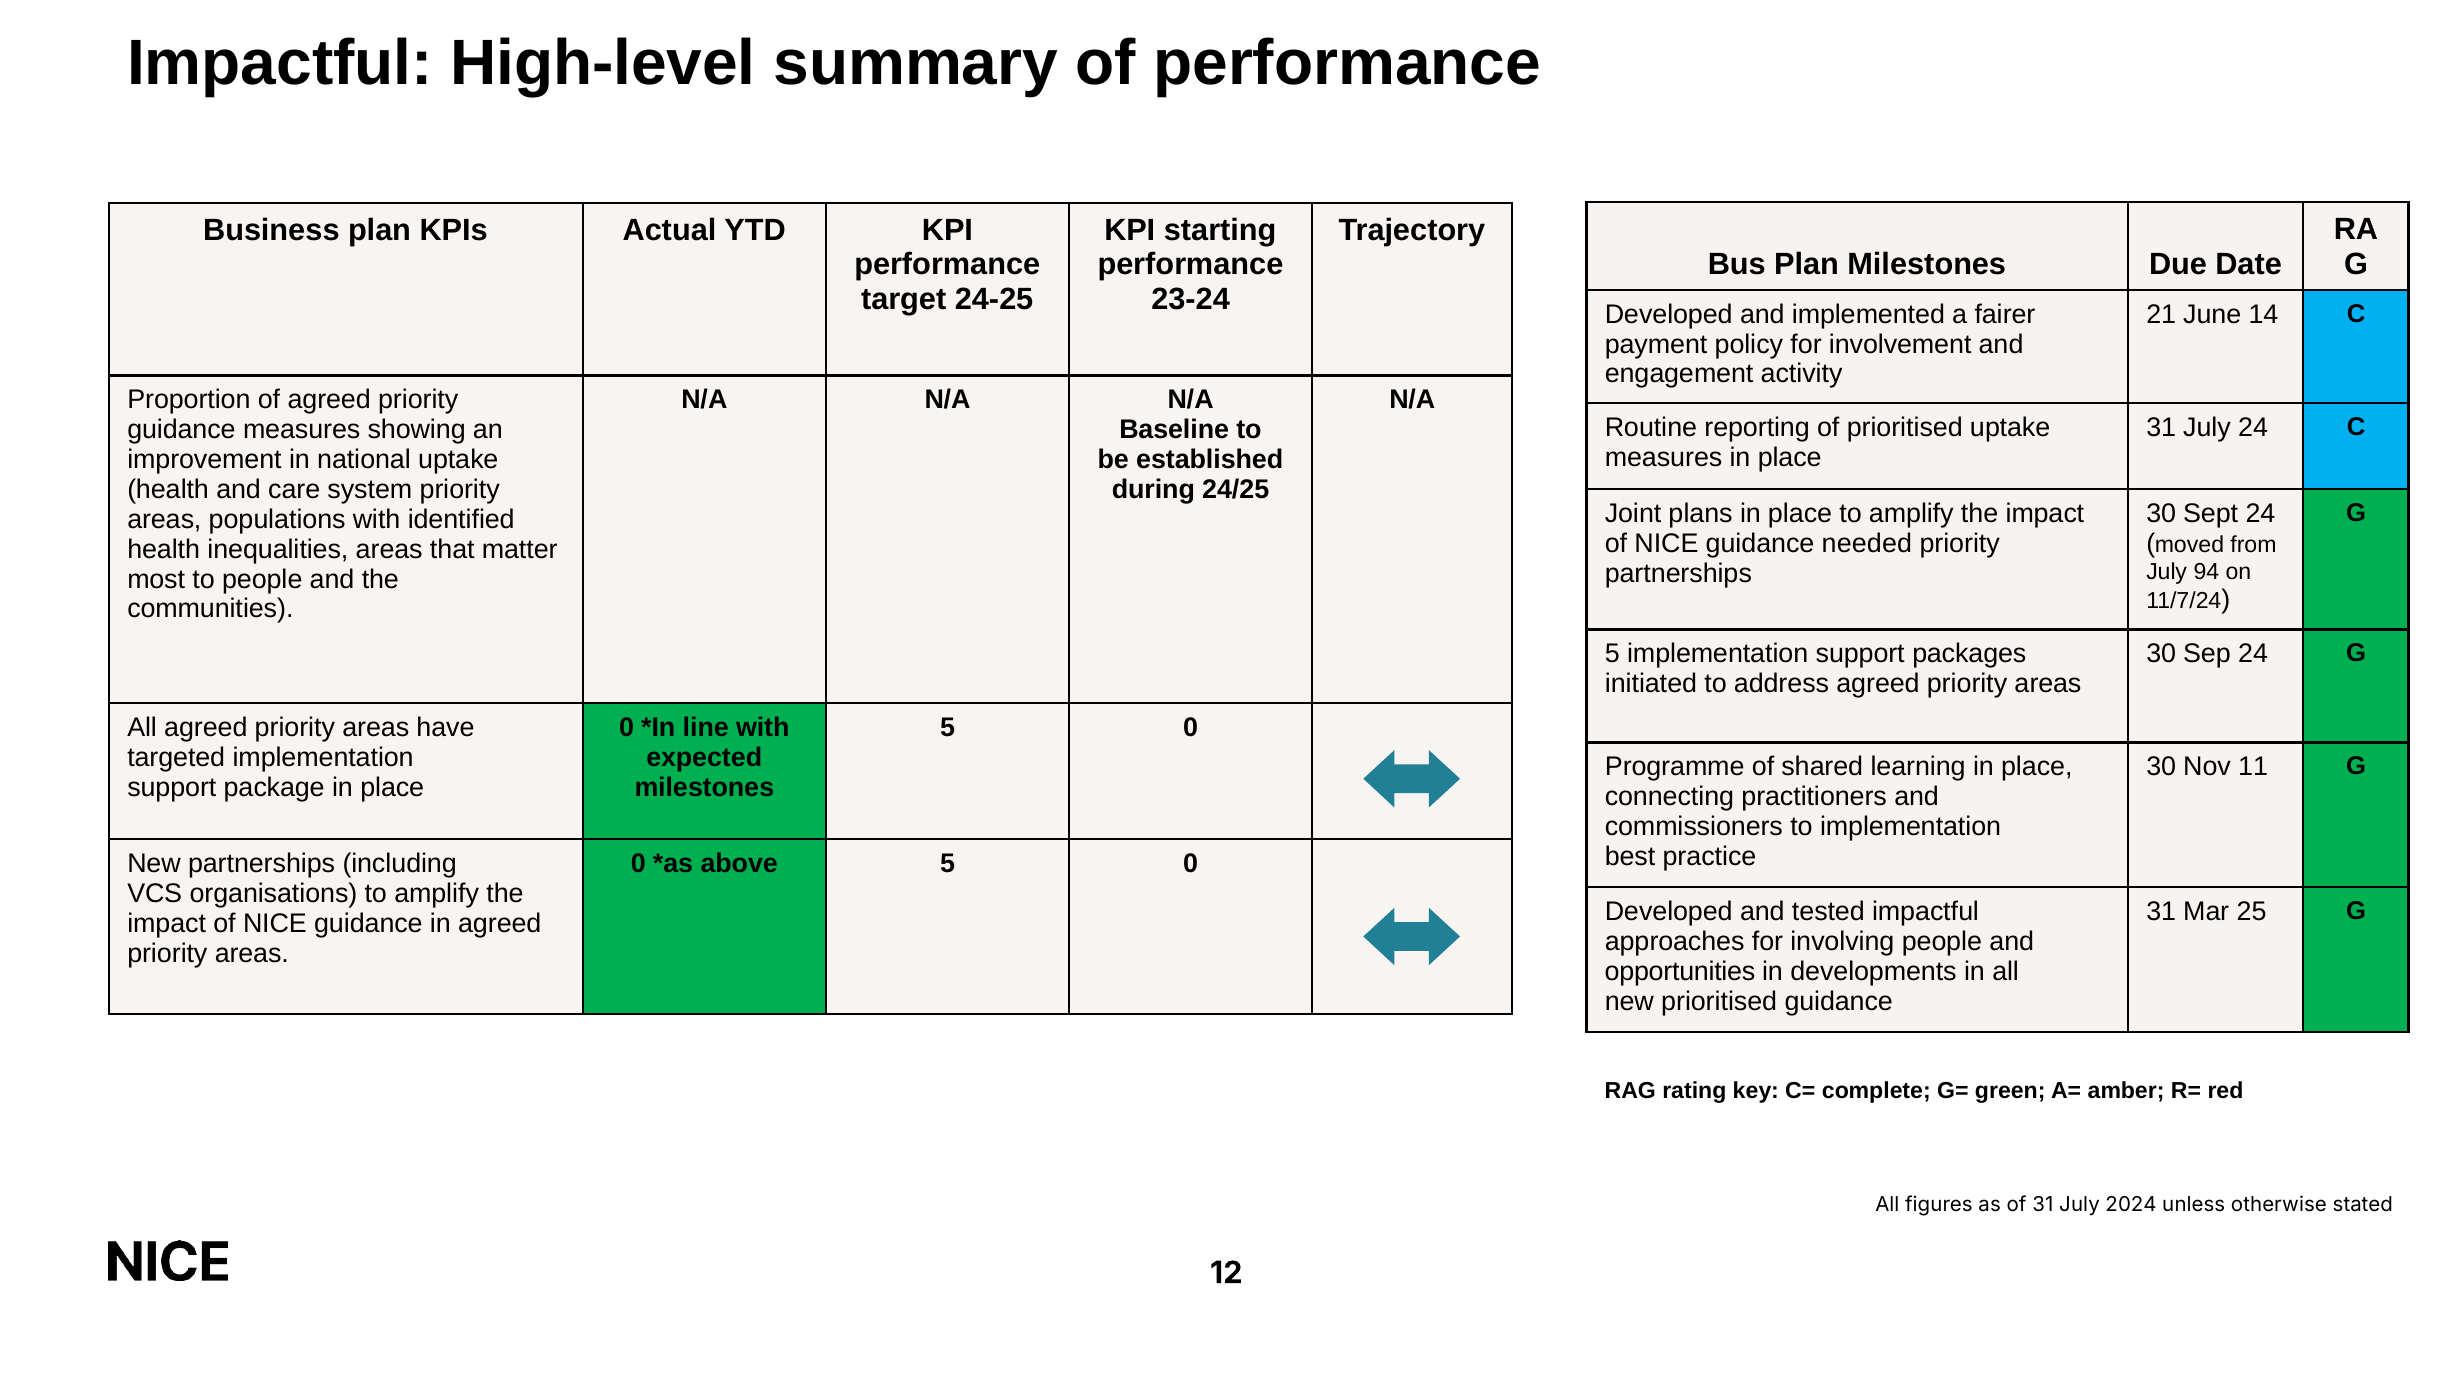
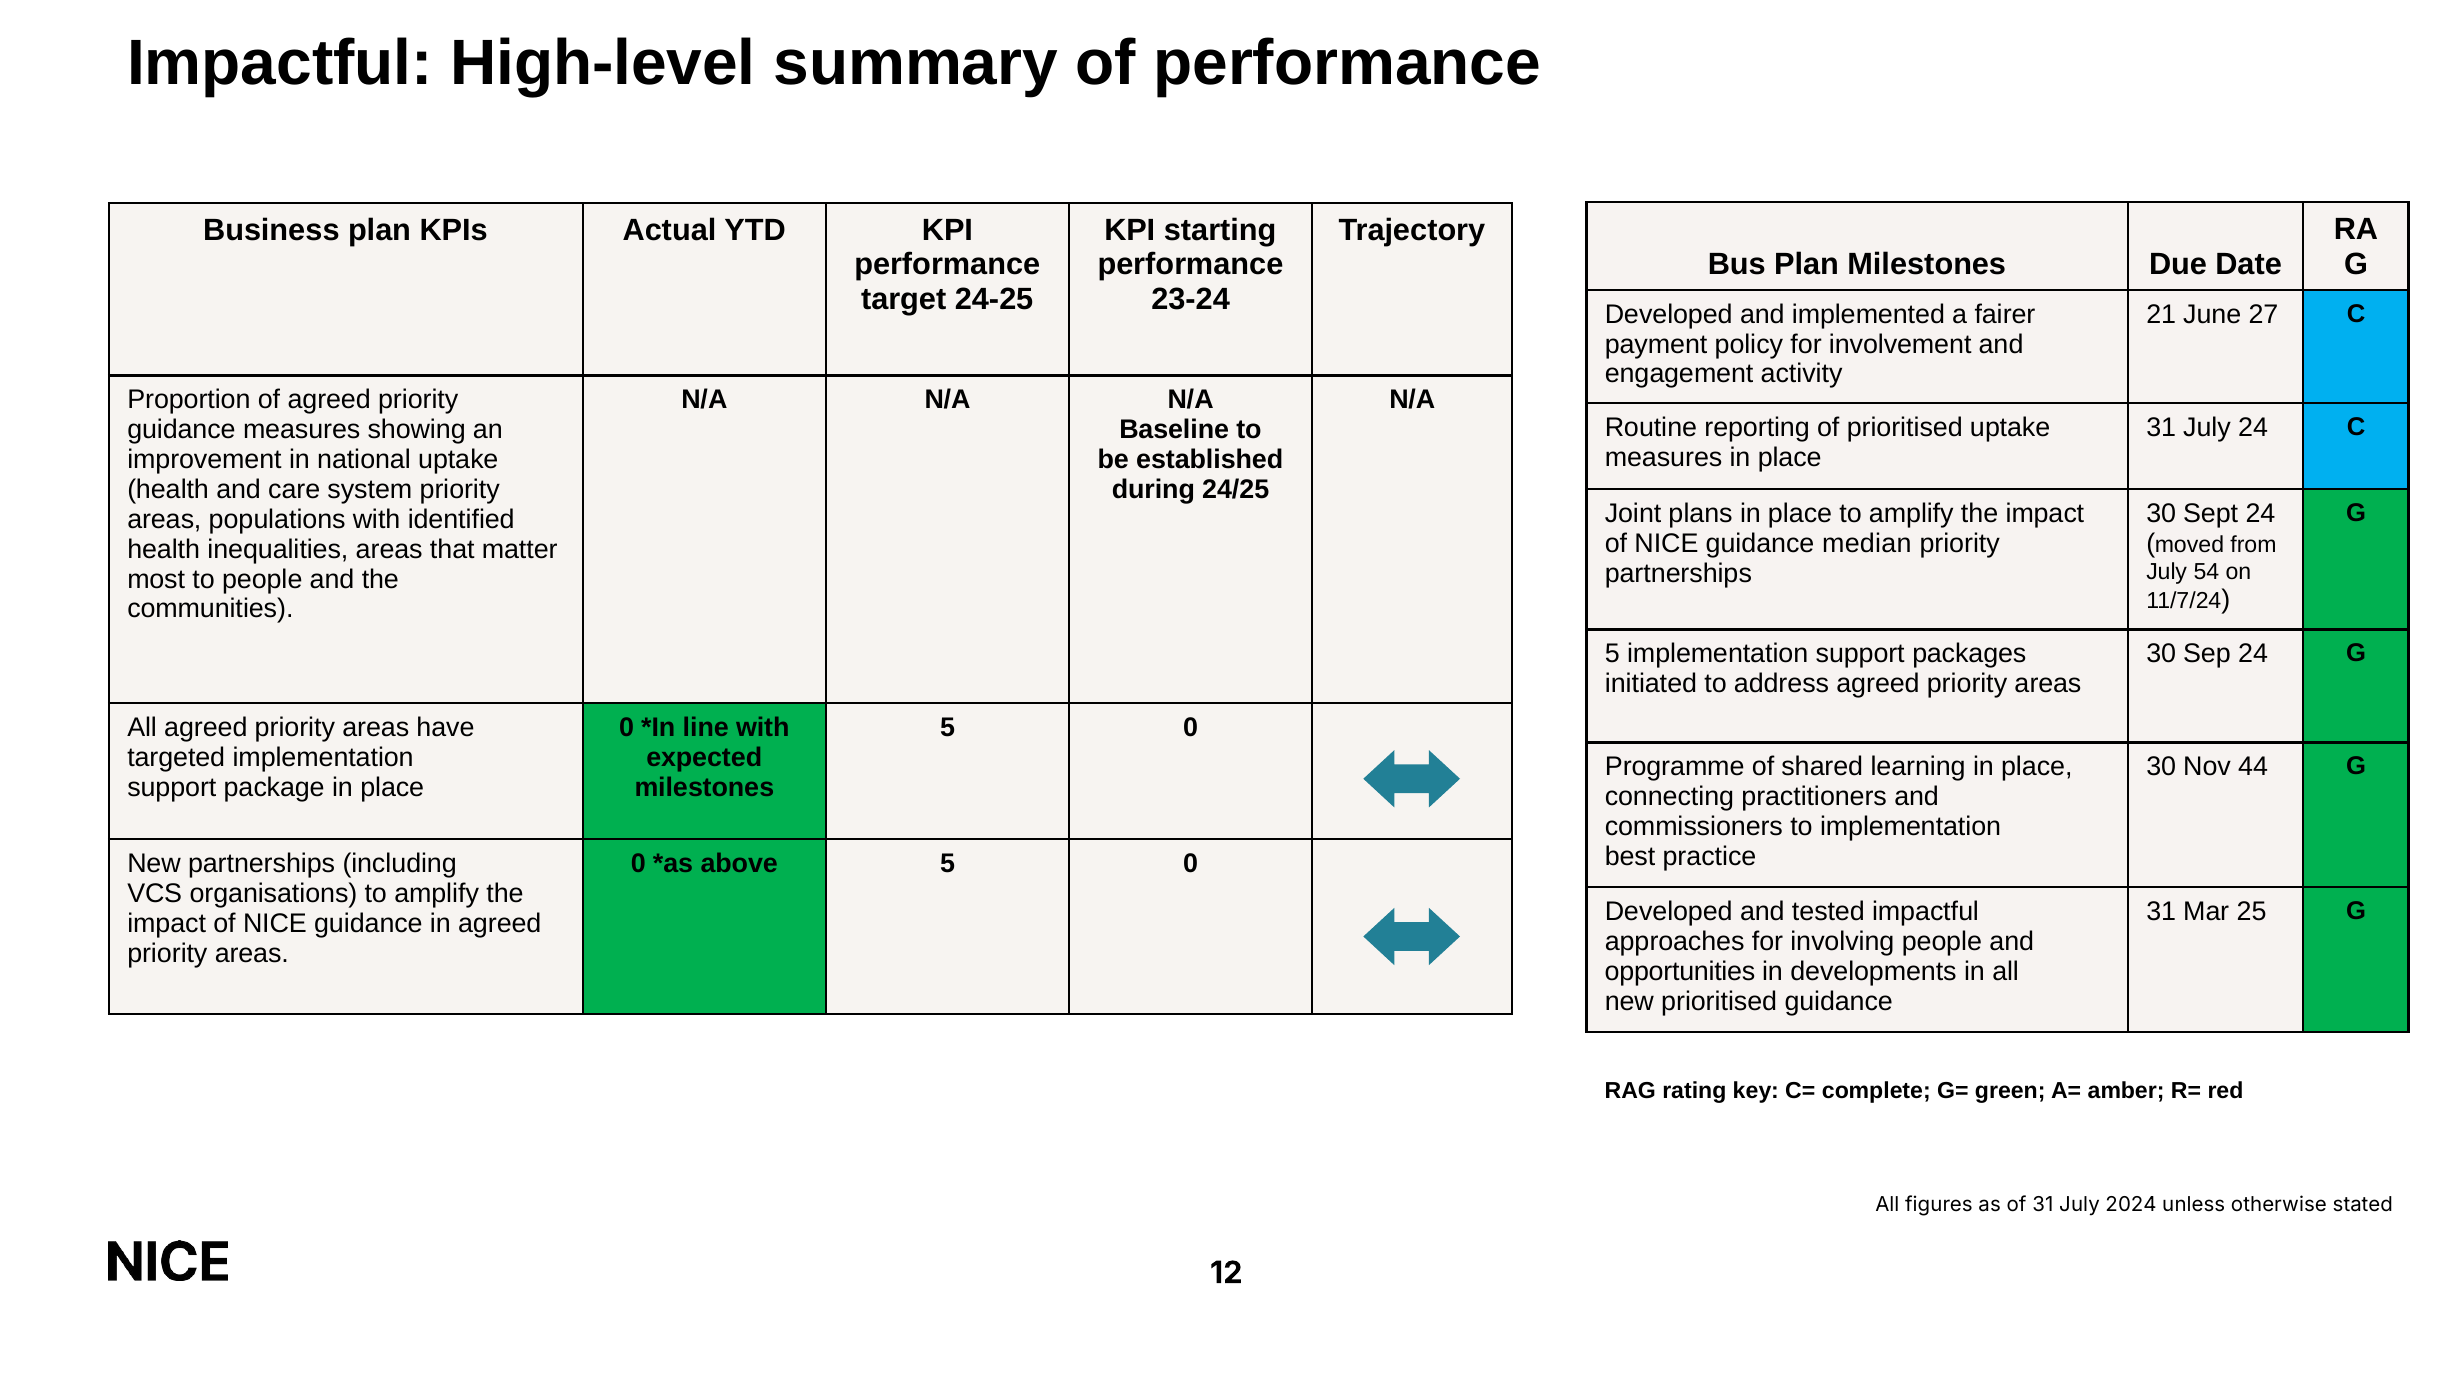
14: 14 -> 27
needed: needed -> median
94: 94 -> 54
11: 11 -> 44
